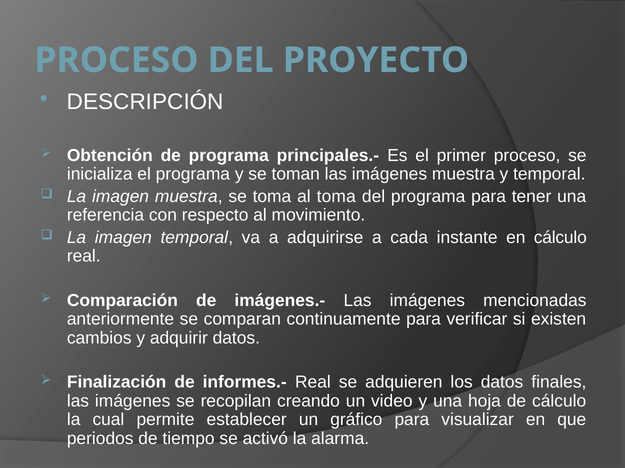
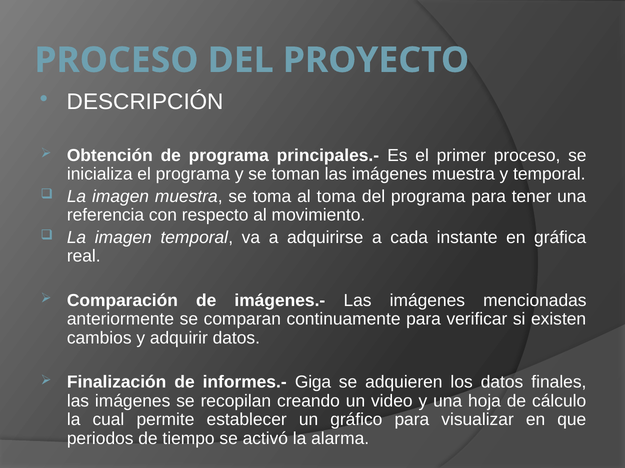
en cálculo: cálculo -> gráfica
informes.- Real: Real -> Giga
